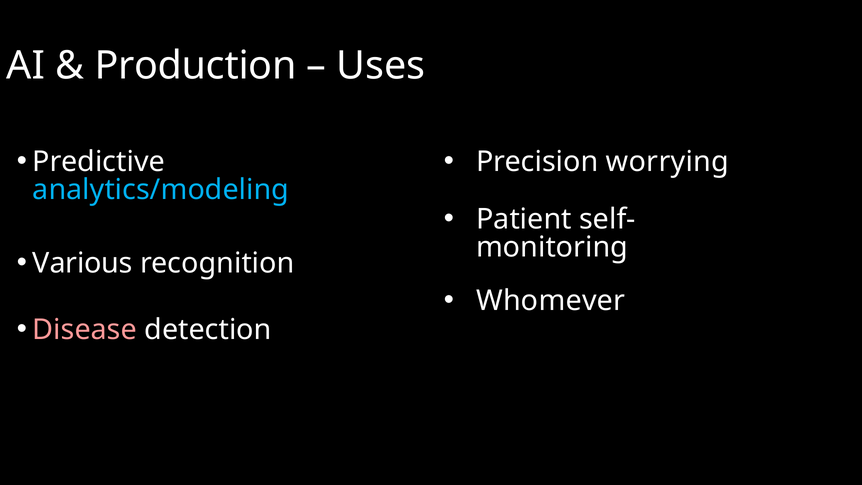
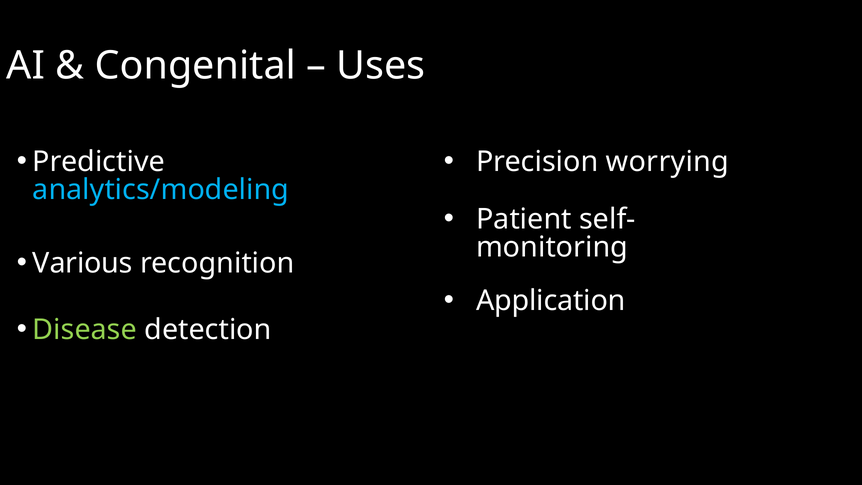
Production: Production -> Congenital
Whomever: Whomever -> Application
Disease colour: pink -> light green
